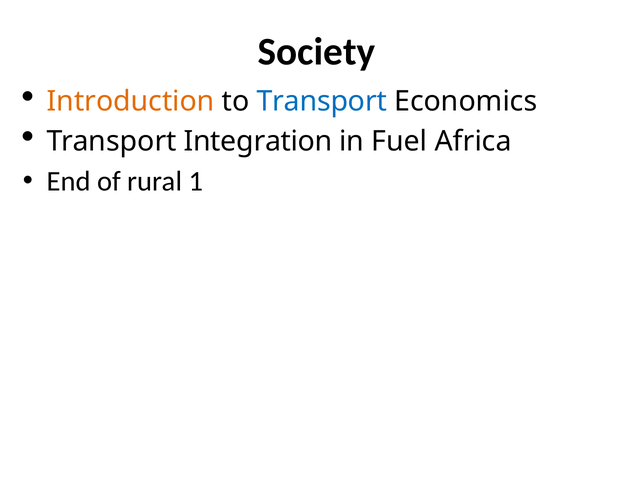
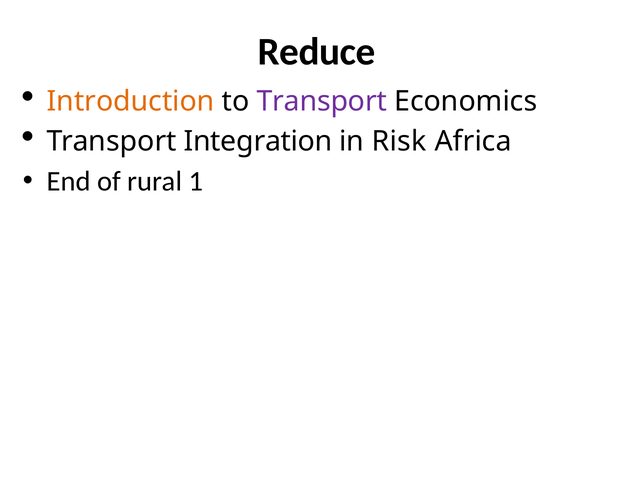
Society: Society -> Reduce
Transport at (322, 102) colour: blue -> purple
Fuel: Fuel -> Risk
